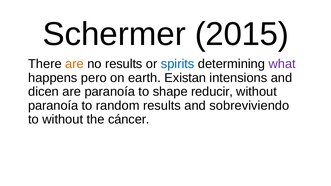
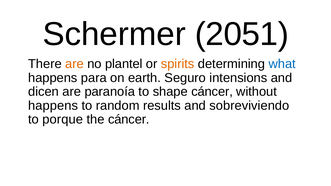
2015: 2015 -> 2051
no results: results -> plantel
spirits colour: blue -> orange
what colour: purple -> blue
pero: pero -> para
Existan: Existan -> Seguro
shape reducir: reducir -> cáncer
paranoía at (53, 106): paranoía -> happens
to without: without -> porque
